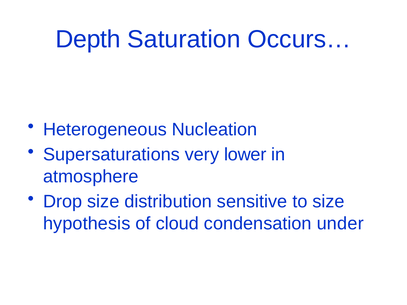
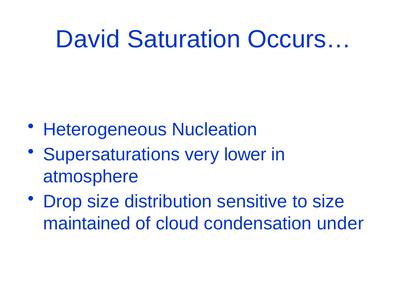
Depth: Depth -> David
hypothesis: hypothesis -> maintained
